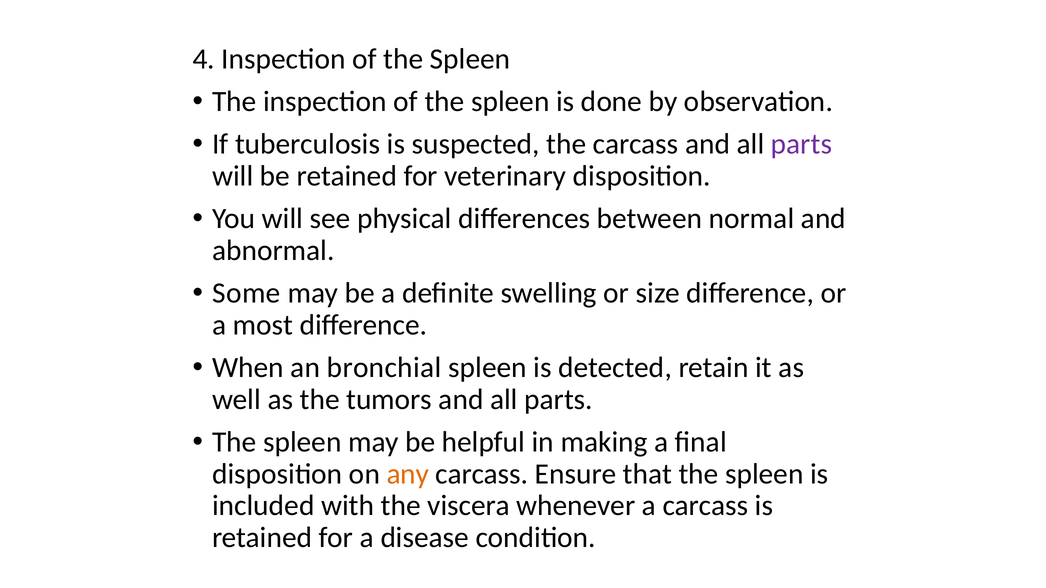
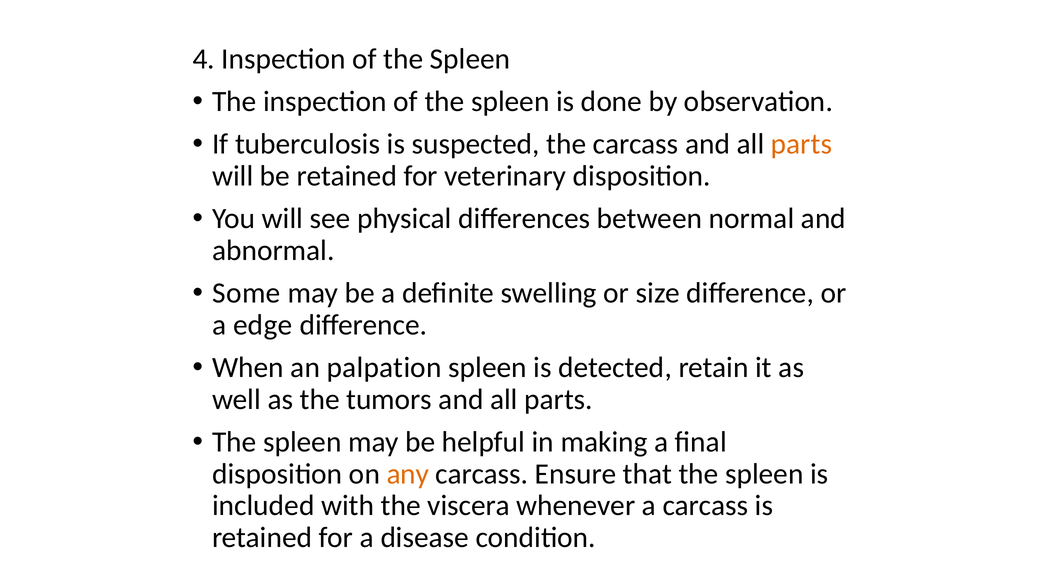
parts at (801, 144) colour: purple -> orange
most: most -> edge
bronchial: bronchial -> palpation
